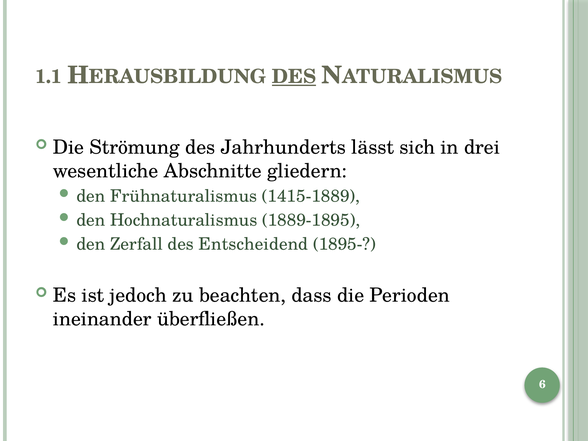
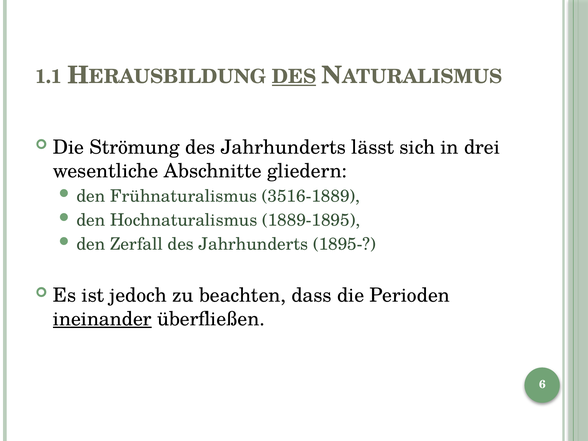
1415-1889: 1415-1889 -> 3516-1889
Zerfall des Entscheidend: Entscheidend -> Jahrhunderts
ineinander underline: none -> present
